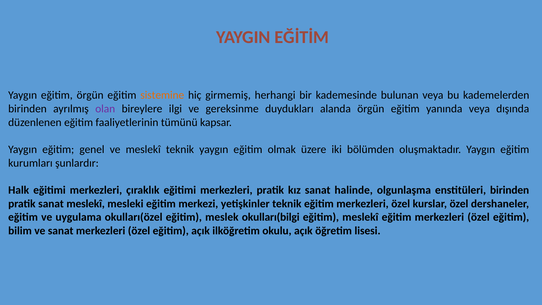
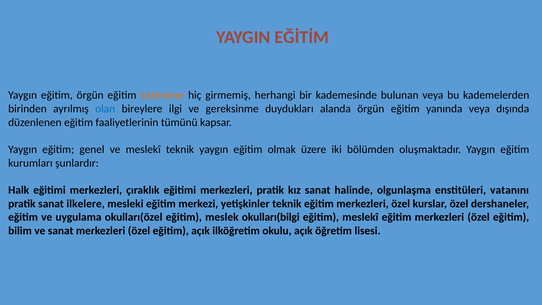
olan colour: purple -> blue
enstitüleri birinden: birinden -> vatanını
sanat meslekî: meslekî -> ilkelere
